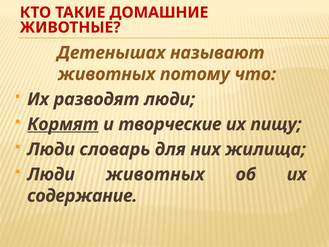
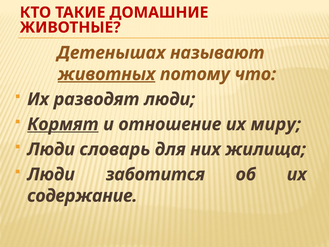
животных at (107, 74) underline: none -> present
творческие: творческие -> отношение
пищу: пищу -> миру
Люди животных: животных -> заботится
